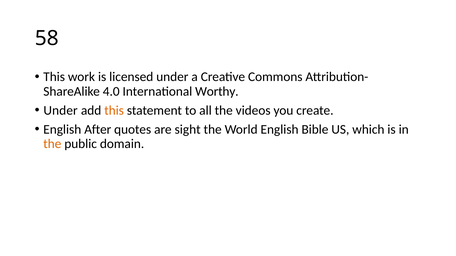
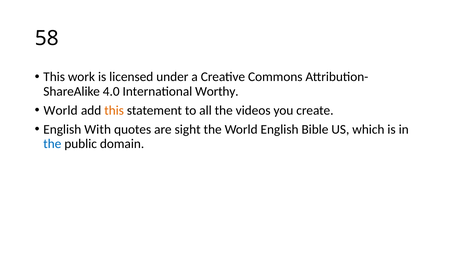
Under at (61, 111): Under -> World
After: After -> With
the at (52, 144) colour: orange -> blue
